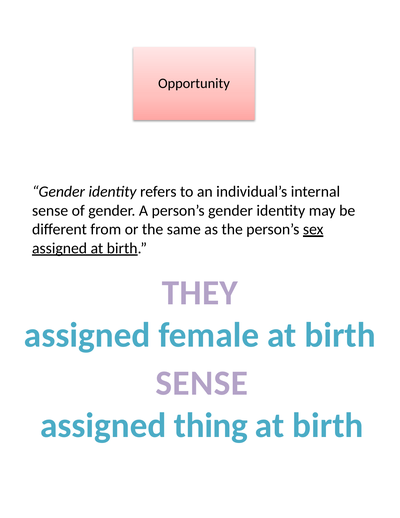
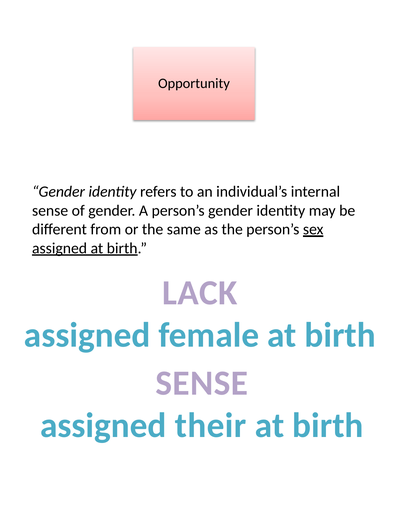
THEY: THEY -> LACK
thing: thing -> their
